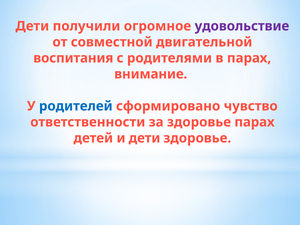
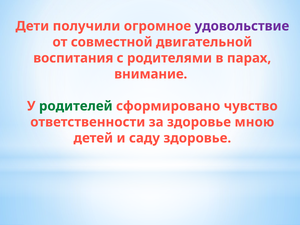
родителей colour: blue -> green
здоровье парах: парах -> мною
и дети: дети -> саду
